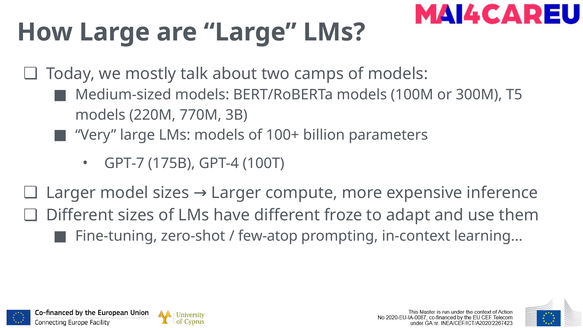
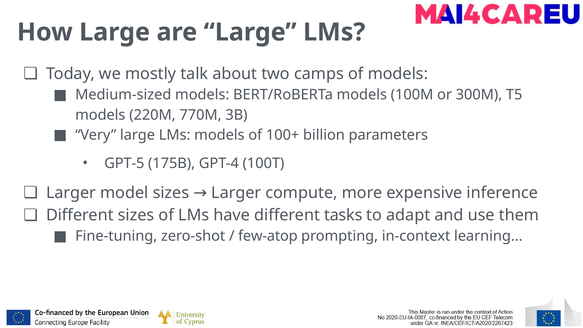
GPT-7: GPT-7 -> GPT-5
froze: froze -> tasks
